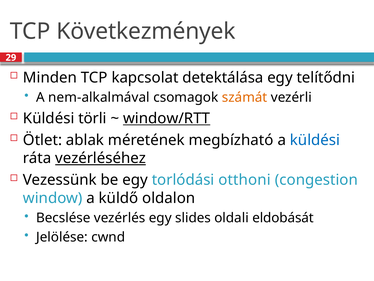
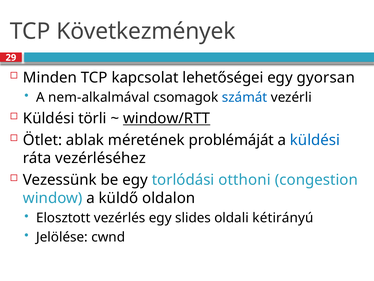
detektálása: detektálása -> lehetőségei
telítődni: telítődni -> gyorsan
számát colour: orange -> blue
megbízható: megbízható -> problémáját
vezérléséhez underline: present -> none
Becslése: Becslése -> Elosztott
eldobását: eldobását -> kétirányú
